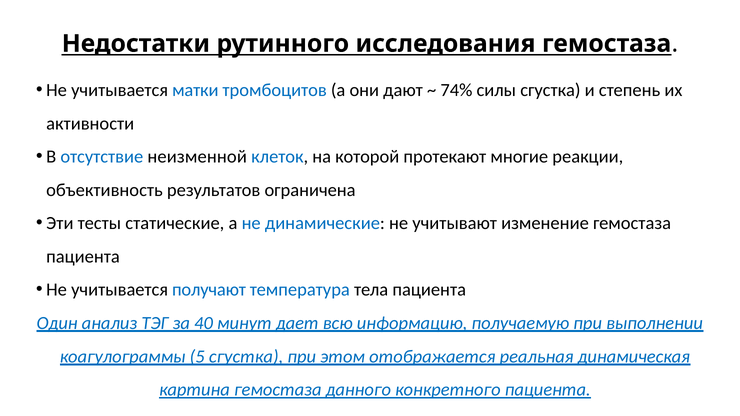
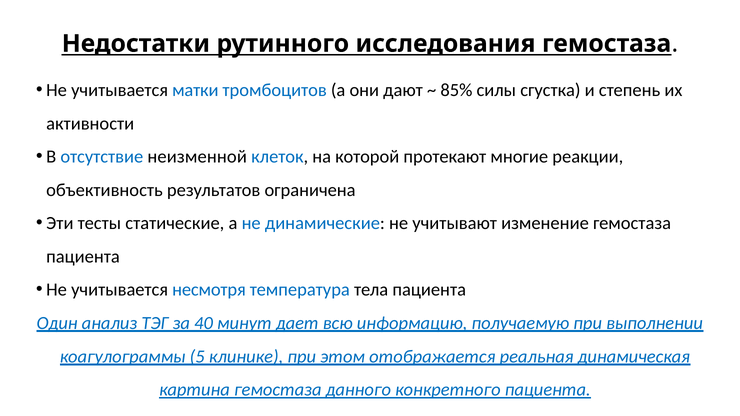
74%: 74% -> 85%
получают: получают -> несмотря
5 сгустка: сгустка -> клинике
